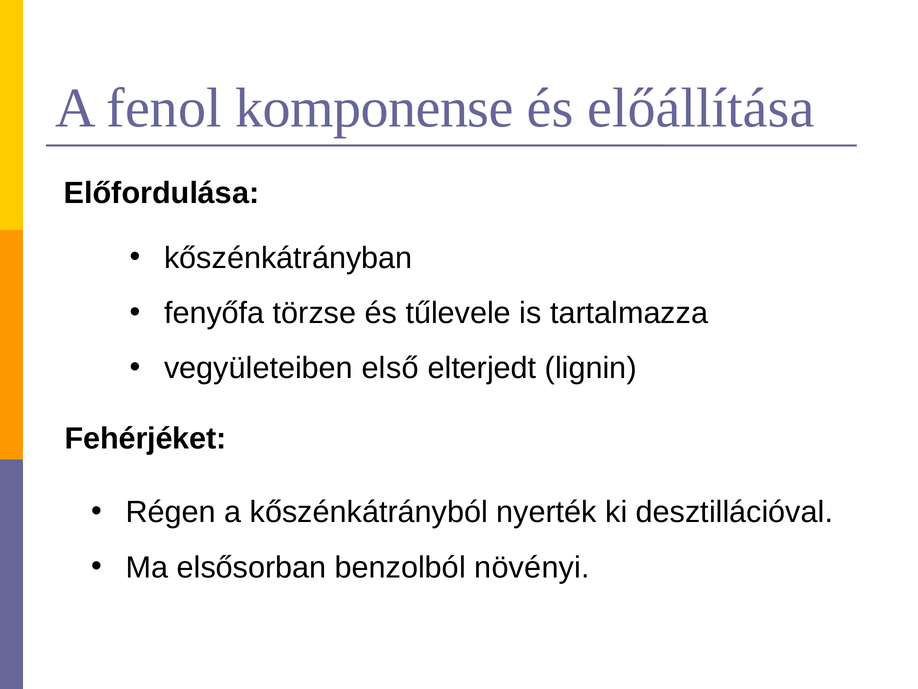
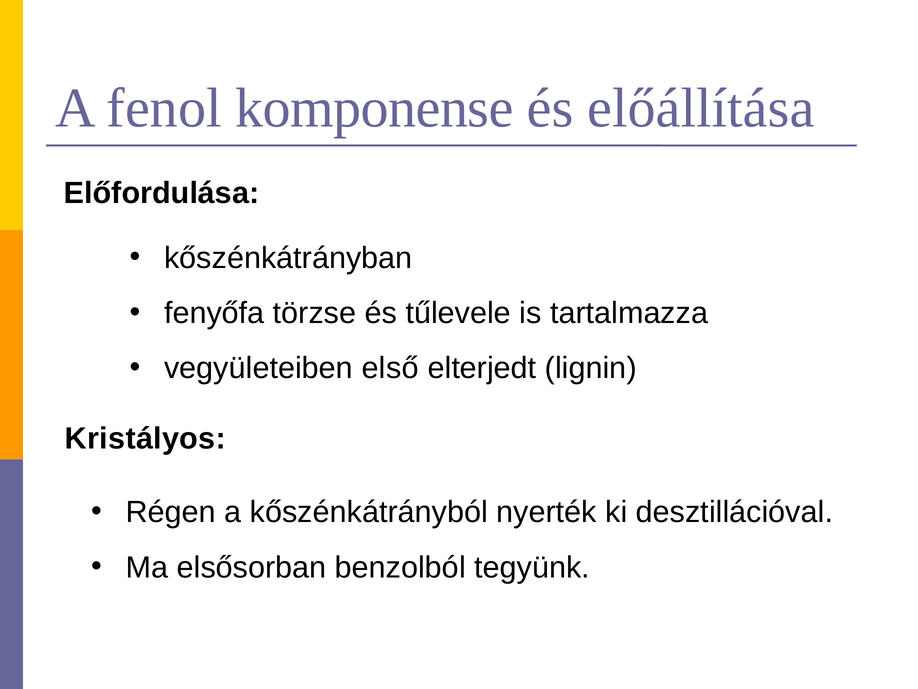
Fehérjéket: Fehérjéket -> Kristályos
növényi: növényi -> tegyünk
